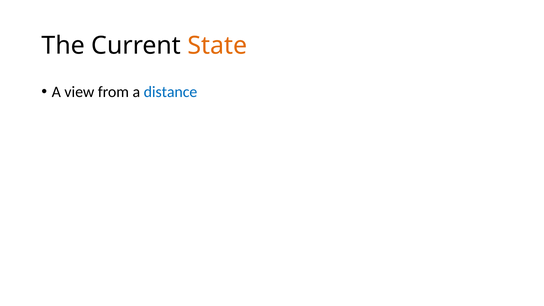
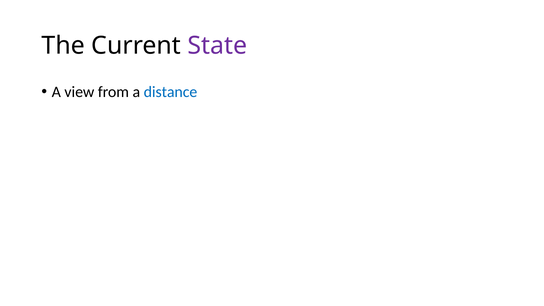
State colour: orange -> purple
